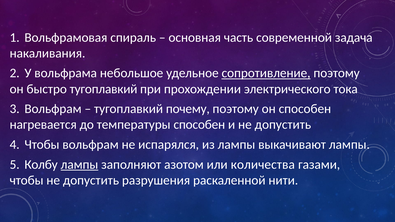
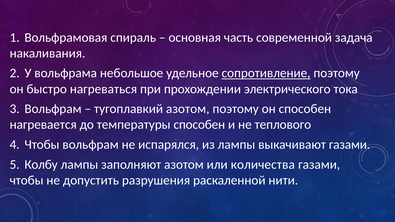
быстро тугоплавкий: тугоплавкий -> нагреваться
тугоплавкий почему: почему -> азотом
и не допустить: допустить -> теплового
выкачивают лампы: лампы -> газами
лампы at (79, 165) underline: present -> none
